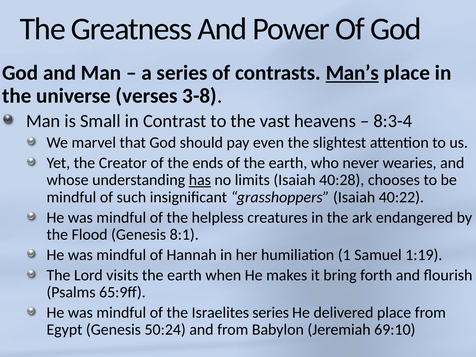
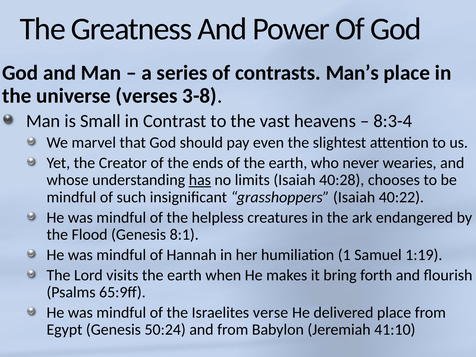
Man’s underline: present -> none
Israelites series: series -> verse
69:10: 69:10 -> 41:10
